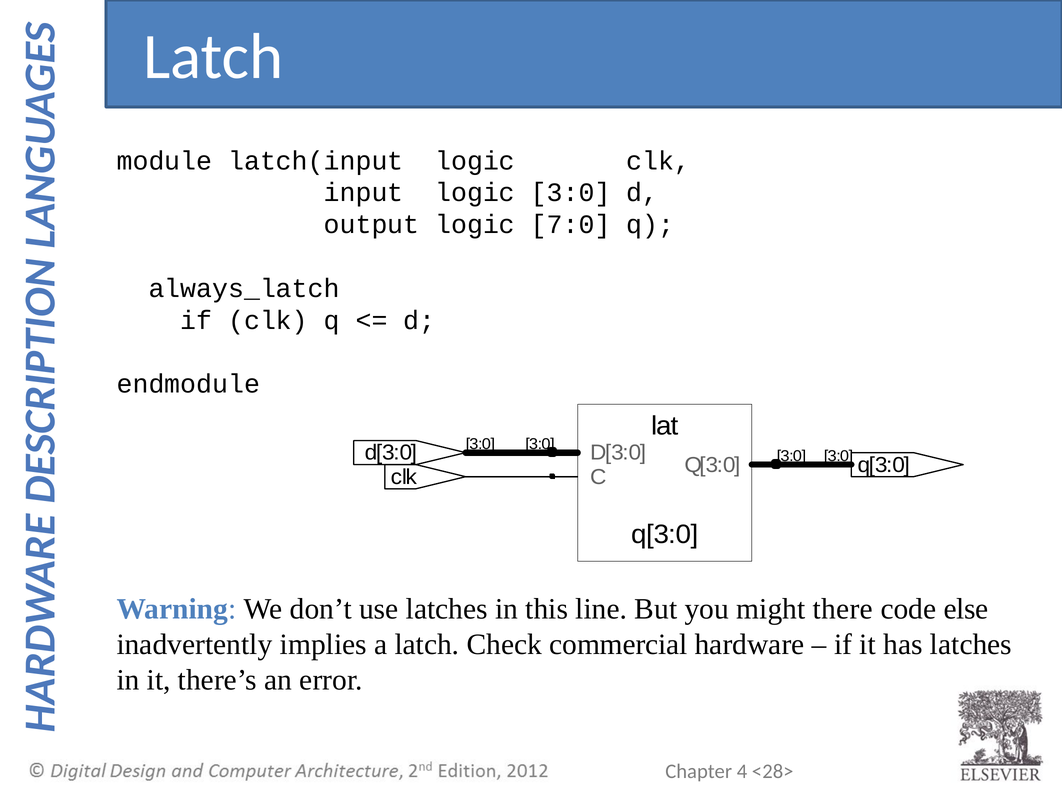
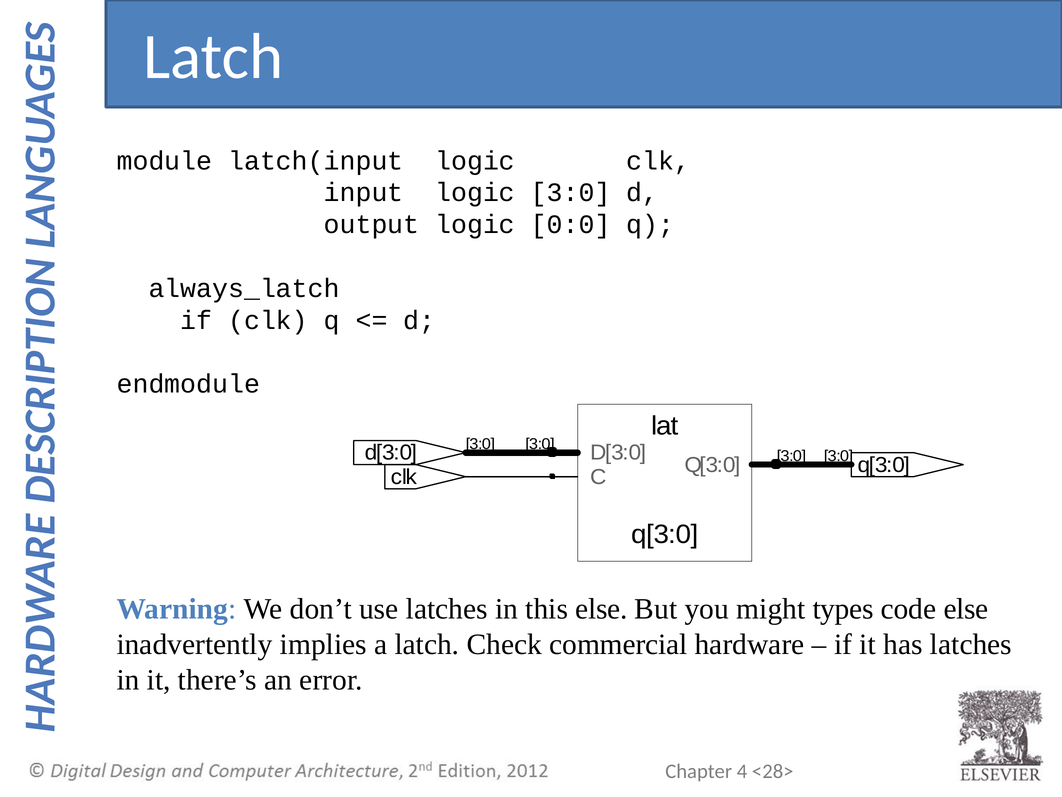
7:0: 7:0 -> 0:0
this line: line -> else
there: there -> types
